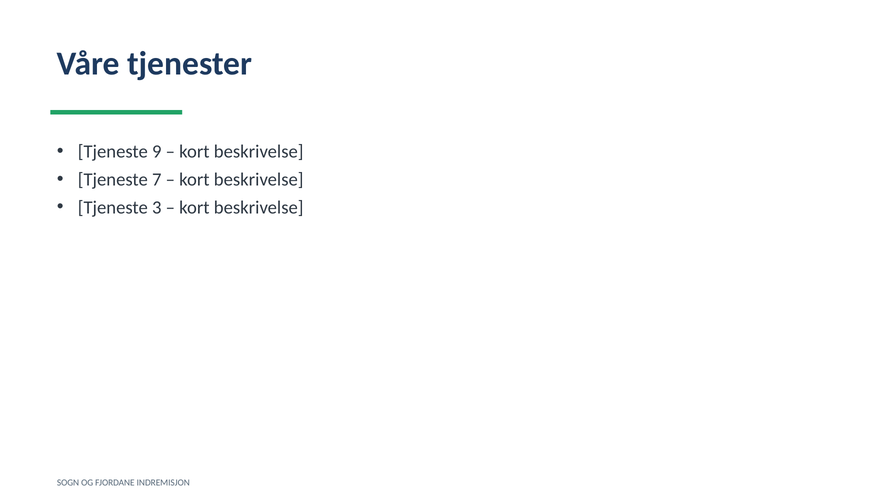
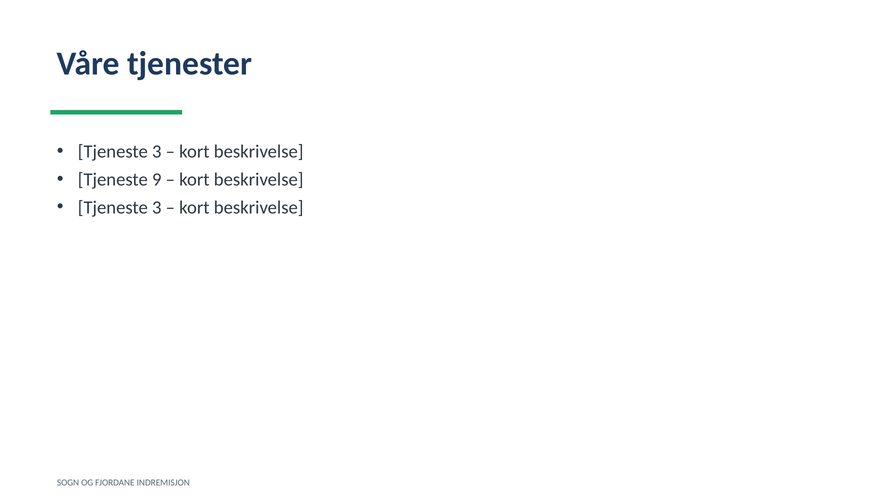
9 at (157, 151): 9 -> 3
7: 7 -> 9
